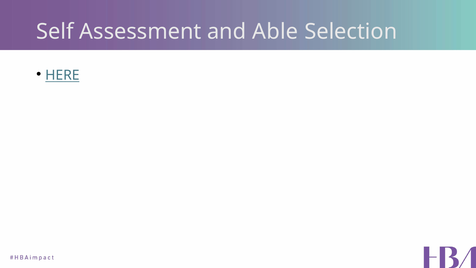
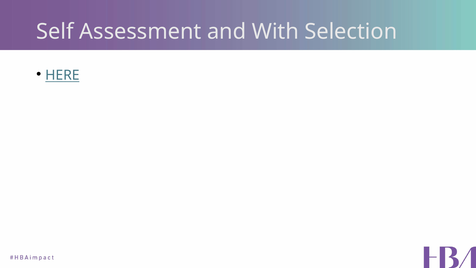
Able: Able -> With
